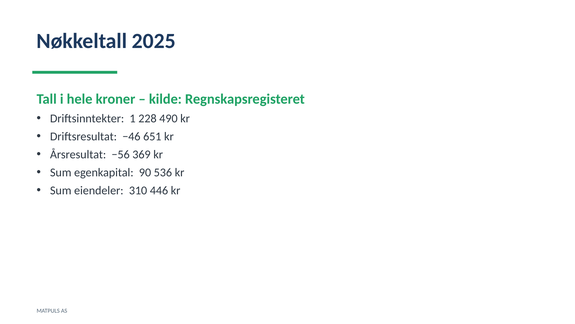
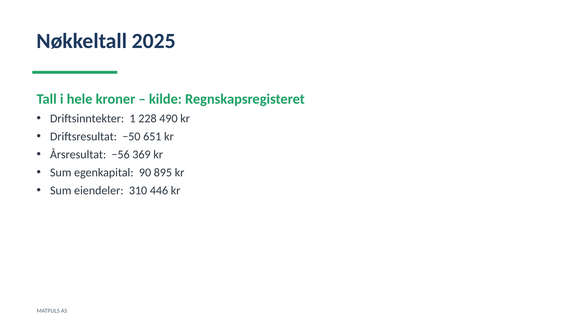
−46: −46 -> −50
536: 536 -> 895
